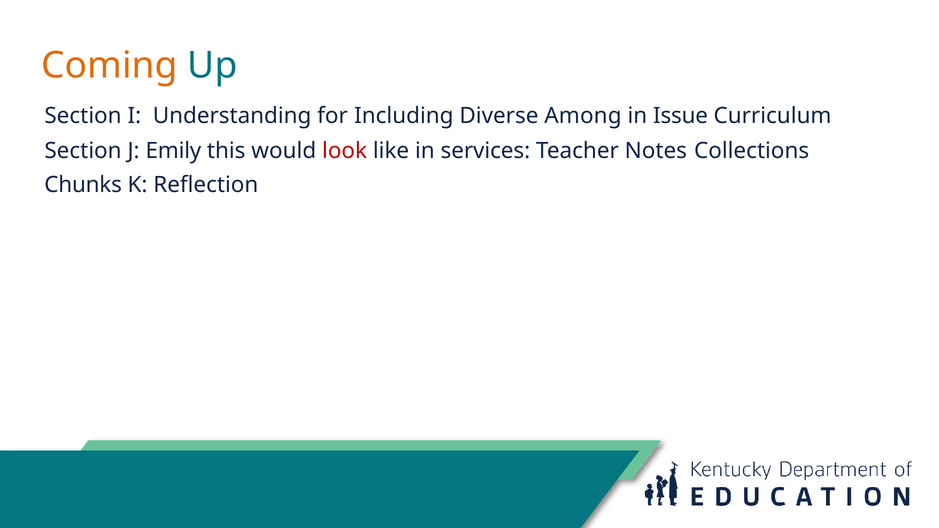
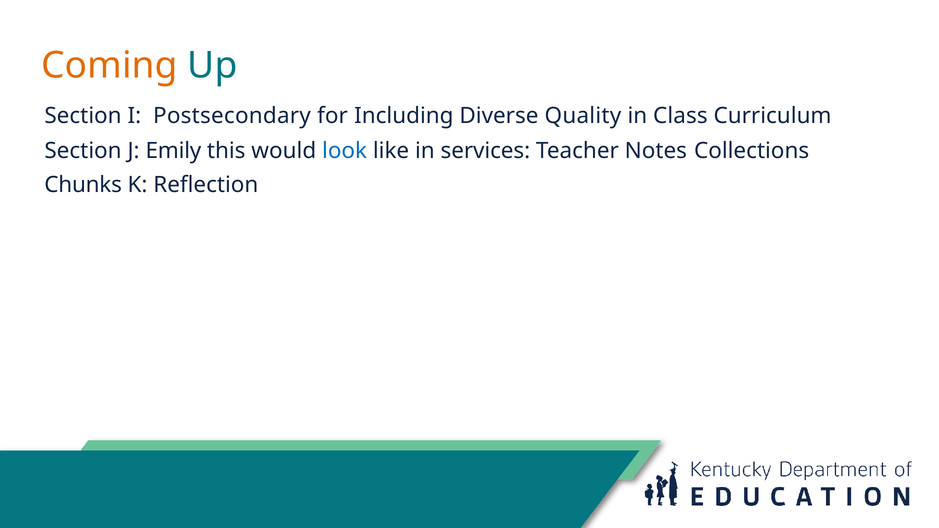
Understanding: Understanding -> Postsecondary
Among: Among -> Quality
Issue: Issue -> Class
look colour: red -> blue
